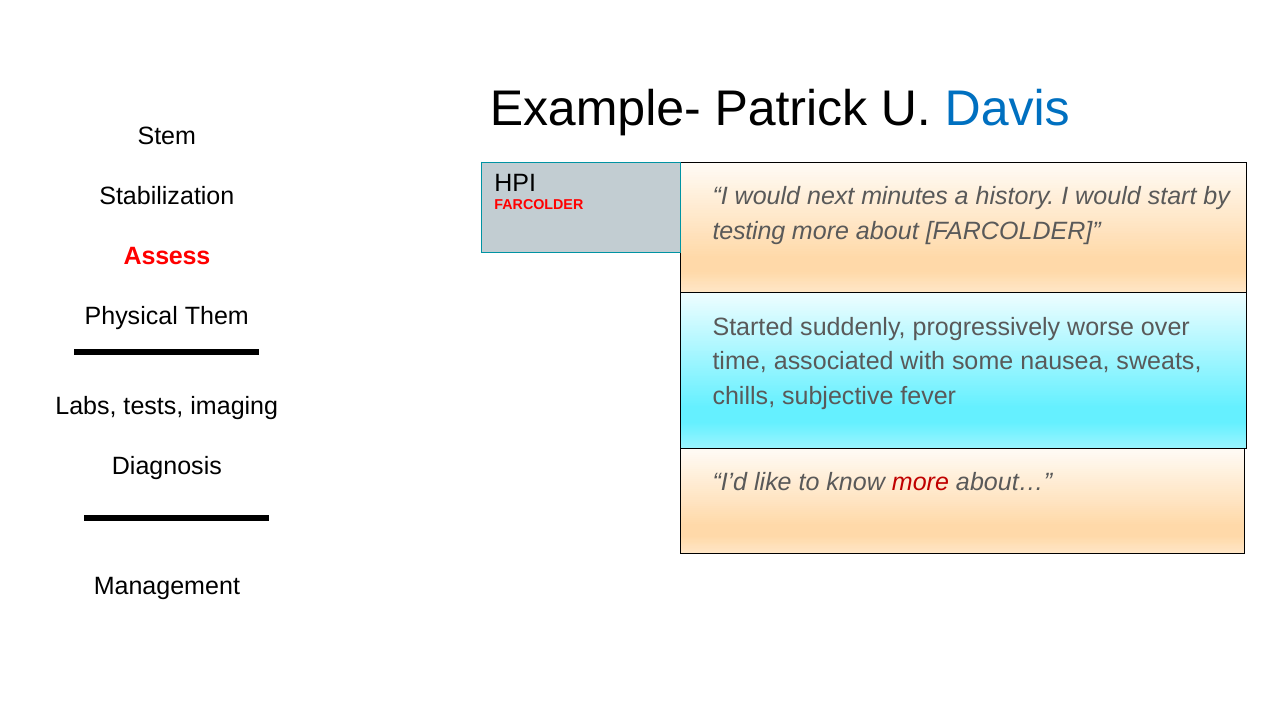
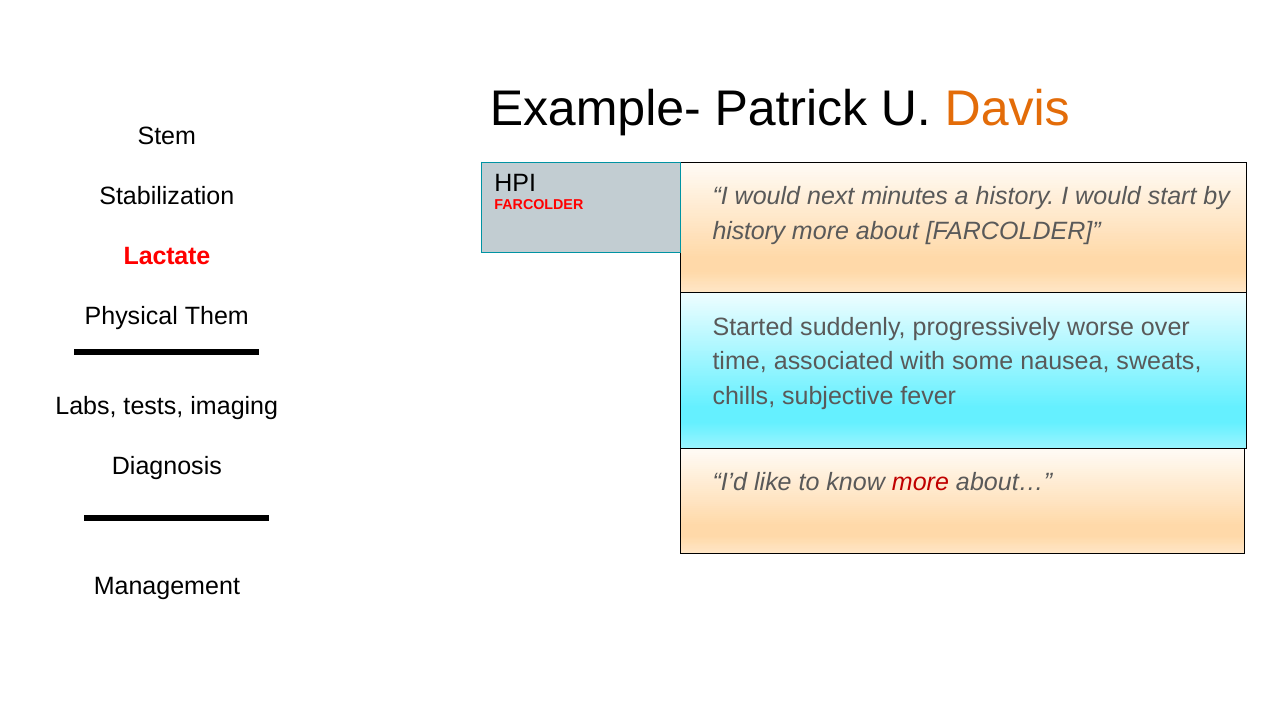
Davis colour: blue -> orange
testing at (749, 231): testing -> history
Assess: Assess -> Lactate
